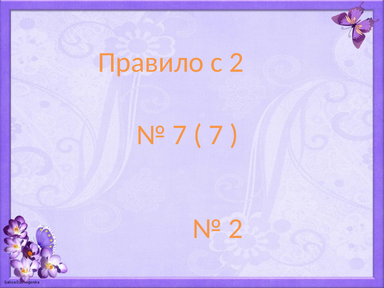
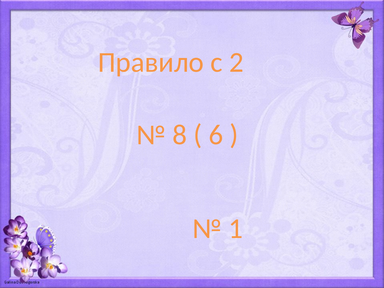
7 at (180, 135): 7 -> 8
7 at (216, 135): 7 -> 6
2 at (236, 229): 2 -> 1
